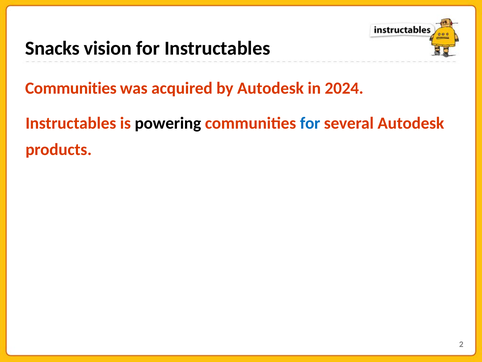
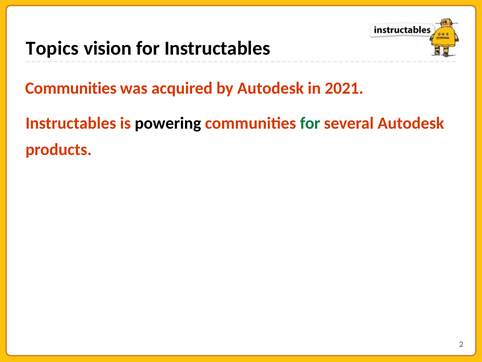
Snacks: Snacks -> Topics
2024: 2024 -> 2021
for at (310, 123) colour: blue -> green
